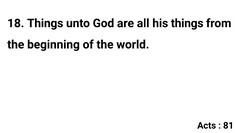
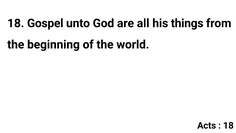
18 Things: Things -> Gospel
81 at (228, 125): 81 -> 18
